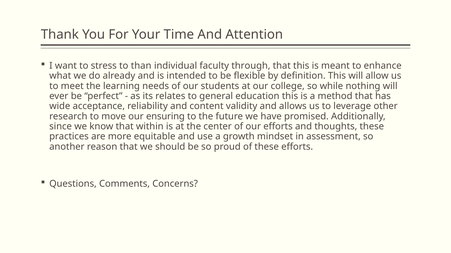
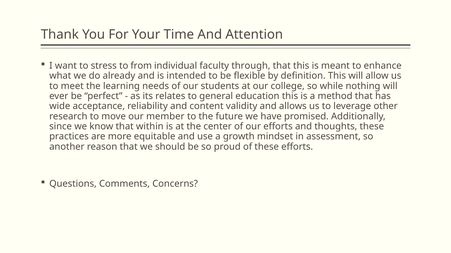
than: than -> from
ensuring: ensuring -> member
